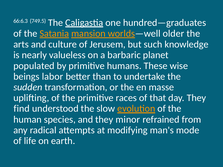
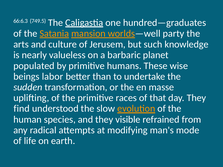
older: older -> party
minor: minor -> visible
